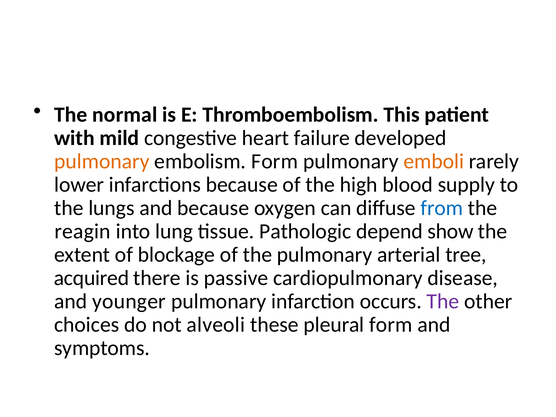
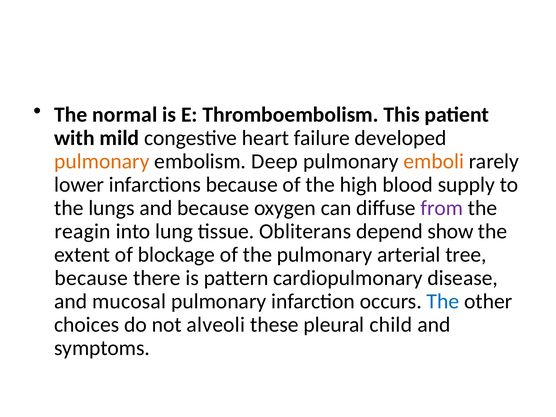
embolism Form: Form -> Deep
from colour: blue -> purple
Pathologic: Pathologic -> Obliterans
acquired at (91, 278): acquired -> because
passive: passive -> pattern
younger: younger -> mucosal
The at (443, 301) colour: purple -> blue
pleural form: form -> child
